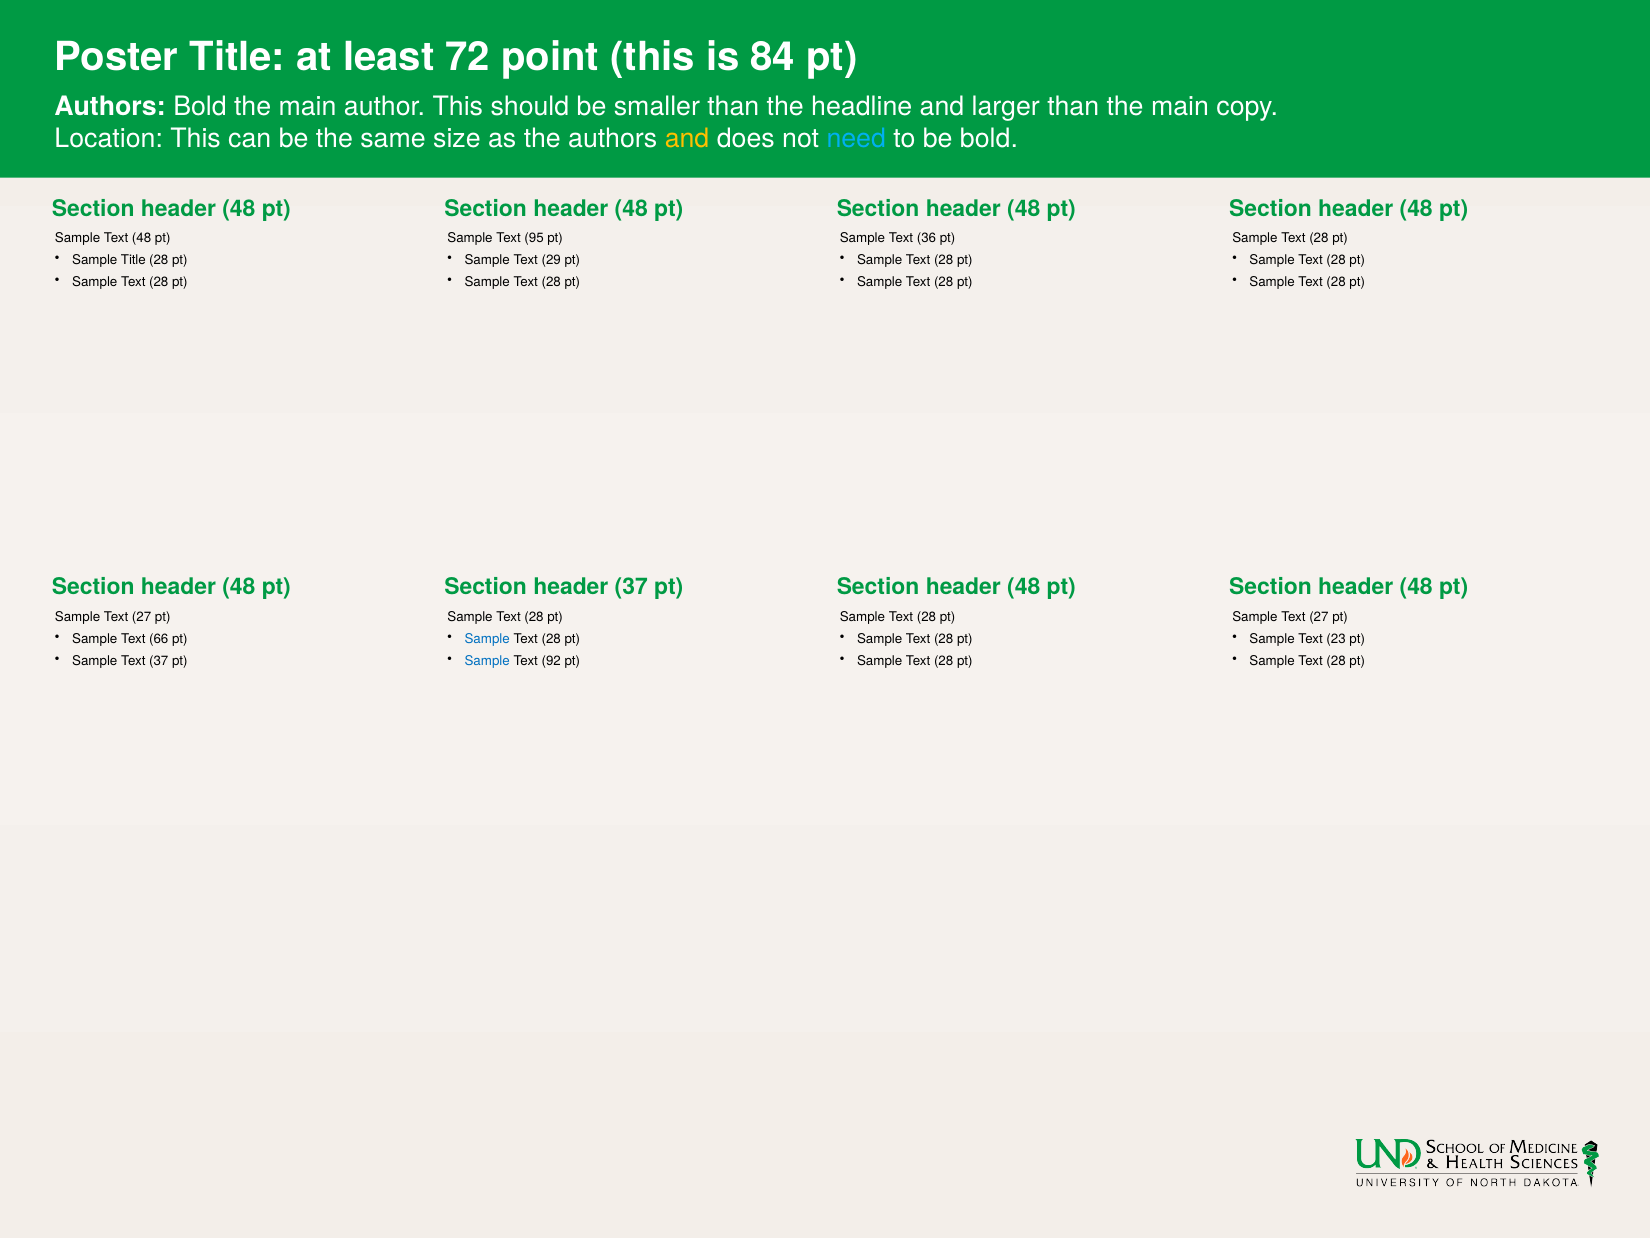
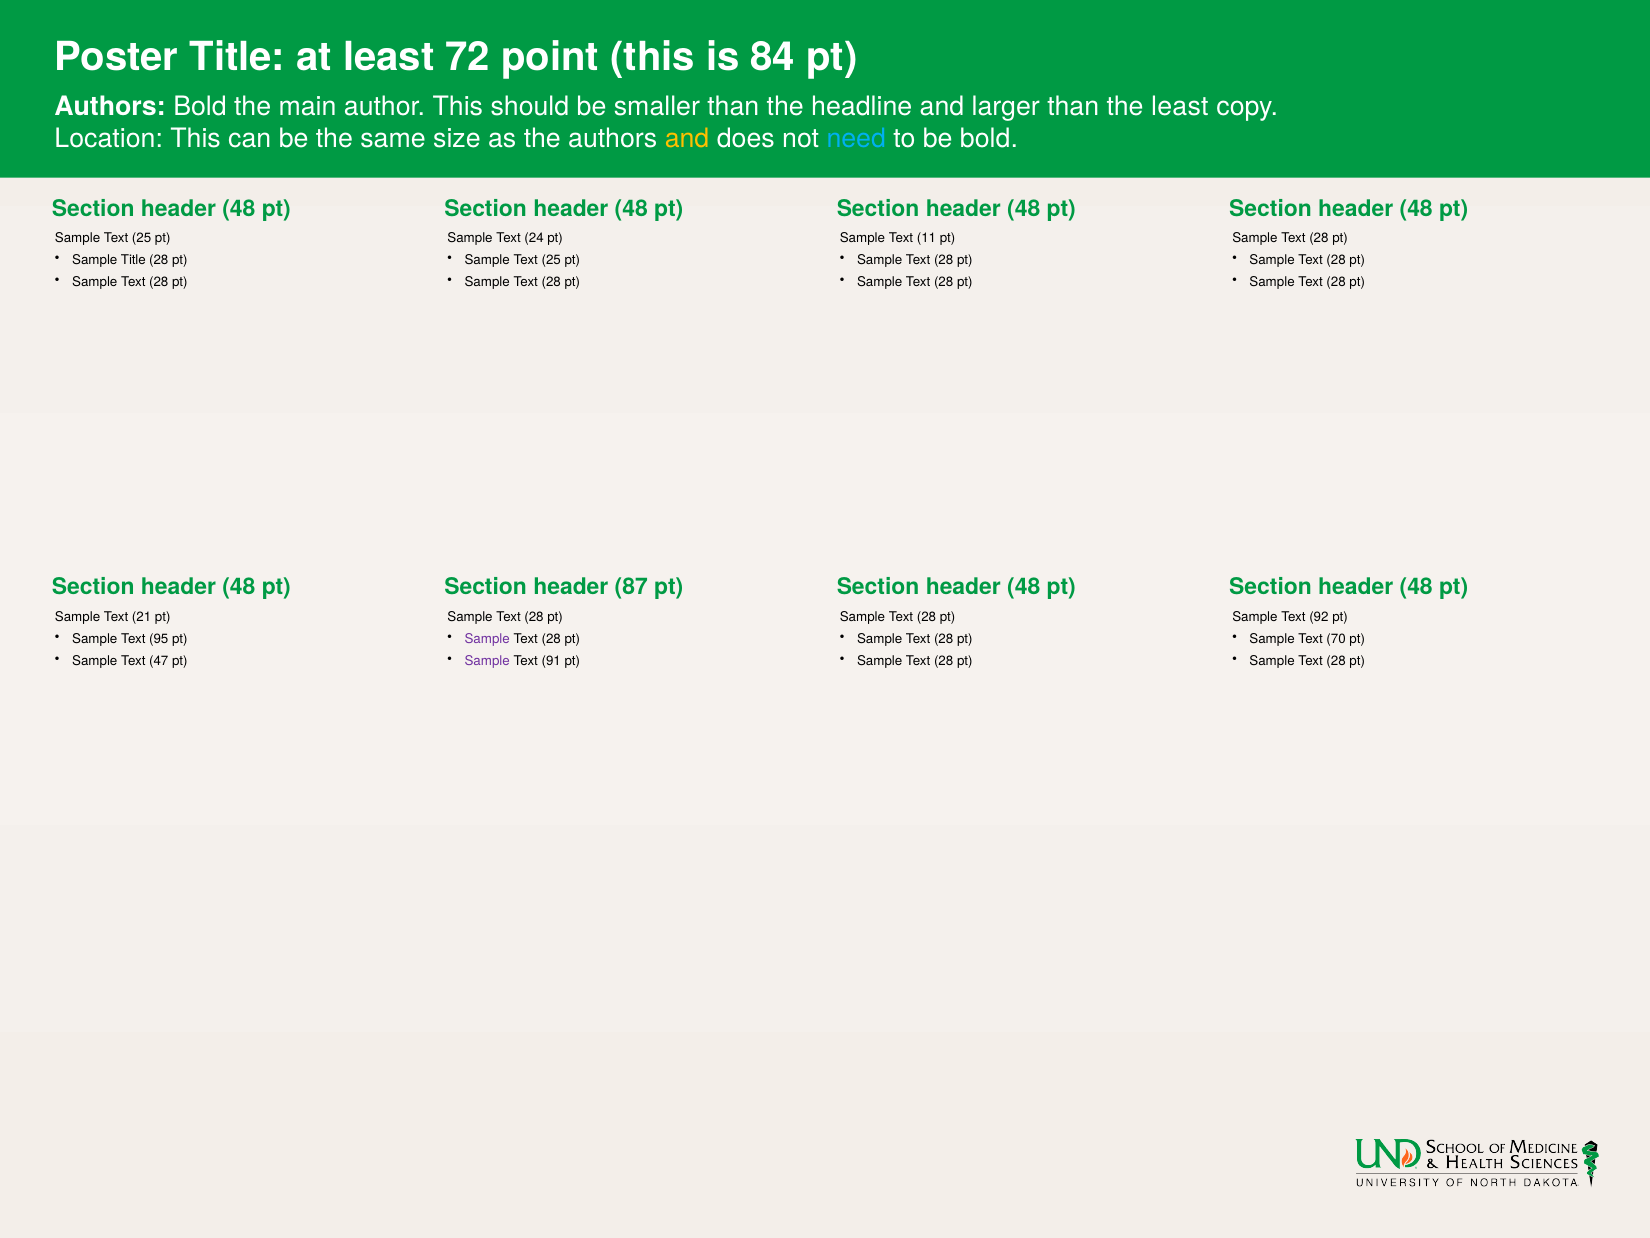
than the main: main -> least
48 at (142, 238): 48 -> 25
95: 95 -> 24
36: 36 -> 11
29 at (551, 260): 29 -> 25
header 37: 37 -> 87
27 at (142, 617): 27 -> 21
27 at (1319, 617): 27 -> 92
66: 66 -> 95
Sample at (487, 639) colour: blue -> purple
23: 23 -> 70
Text 37: 37 -> 47
Sample at (487, 661) colour: blue -> purple
92: 92 -> 91
